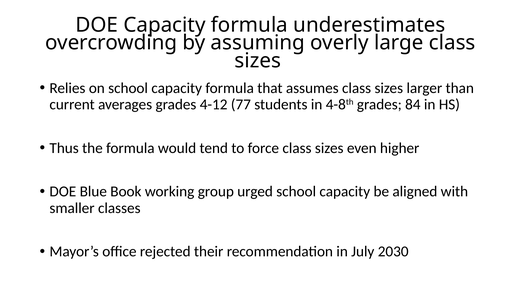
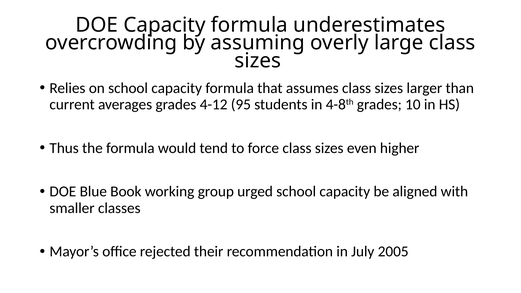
77: 77 -> 95
84: 84 -> 10
2030: 2030 -> 2005
